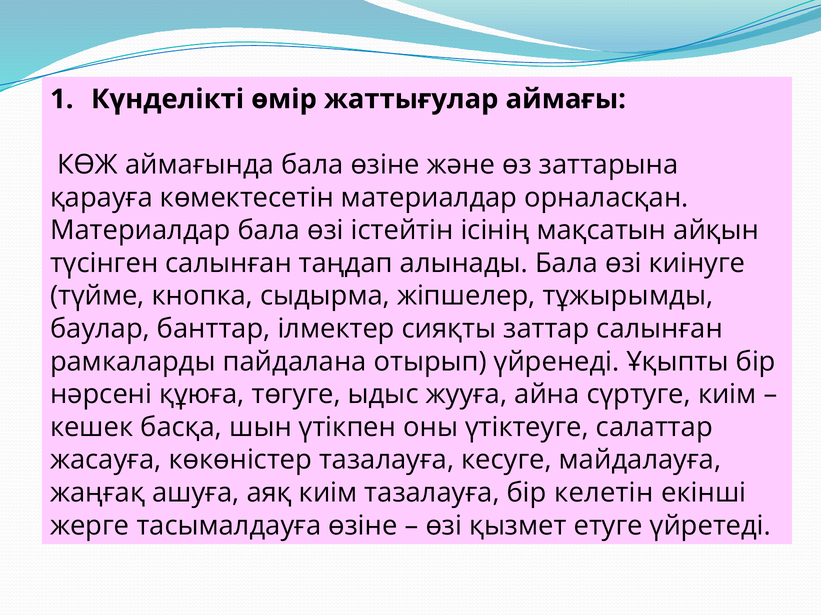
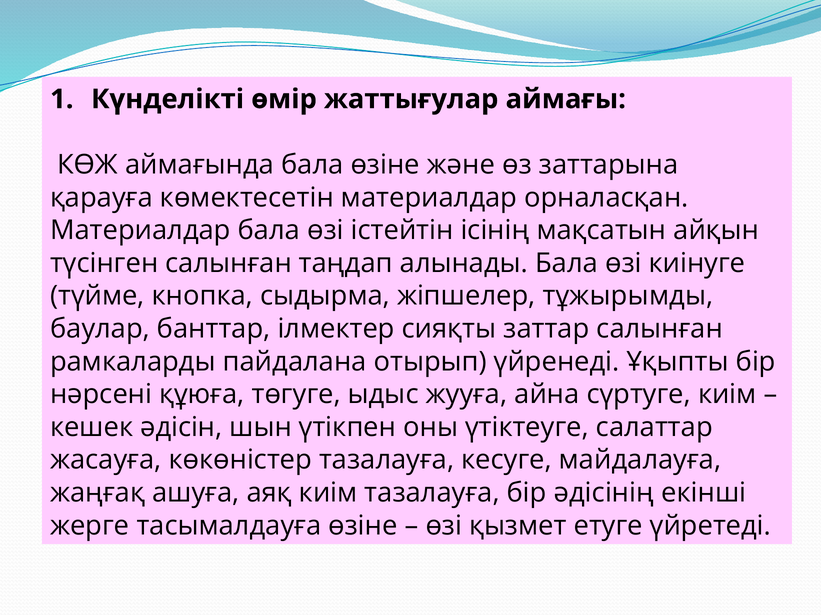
басқа: басқа -> әдісін
келетін: келетін -> әдісінің
